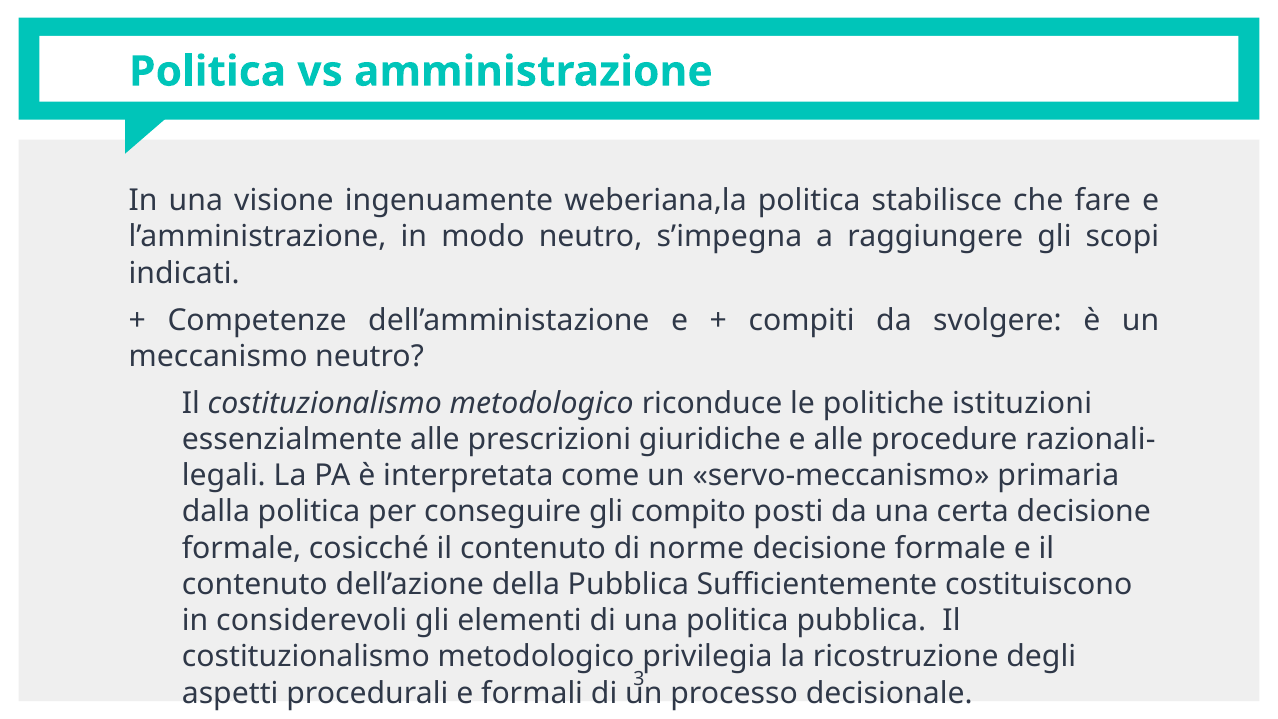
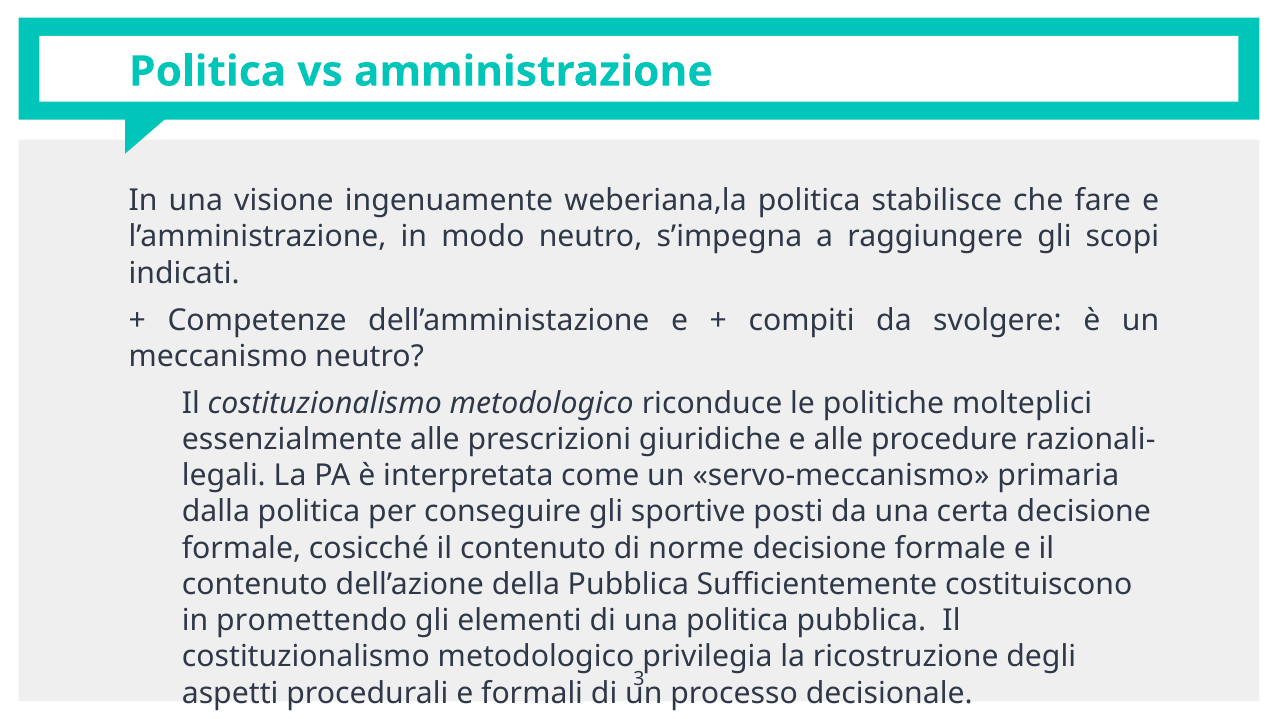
istituzioni: istituzioni -> molteplici
compito: compito -> sportive
considerevoli: considerevoli -> promettendo
